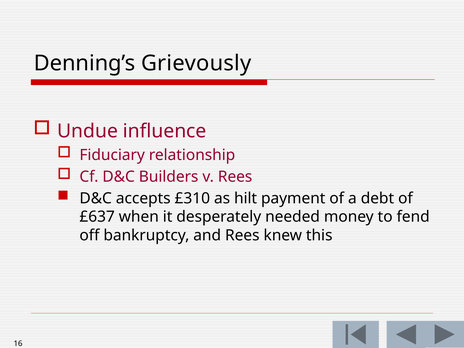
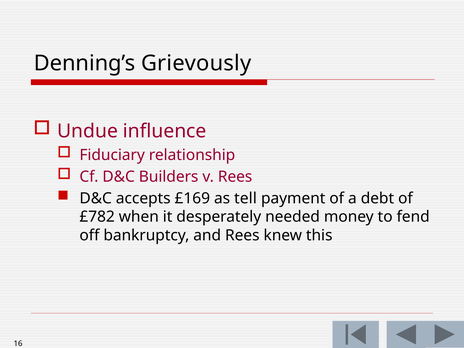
£310: £310 -> £169
hilt: hilt -> tell
£637: £637 -> £782
